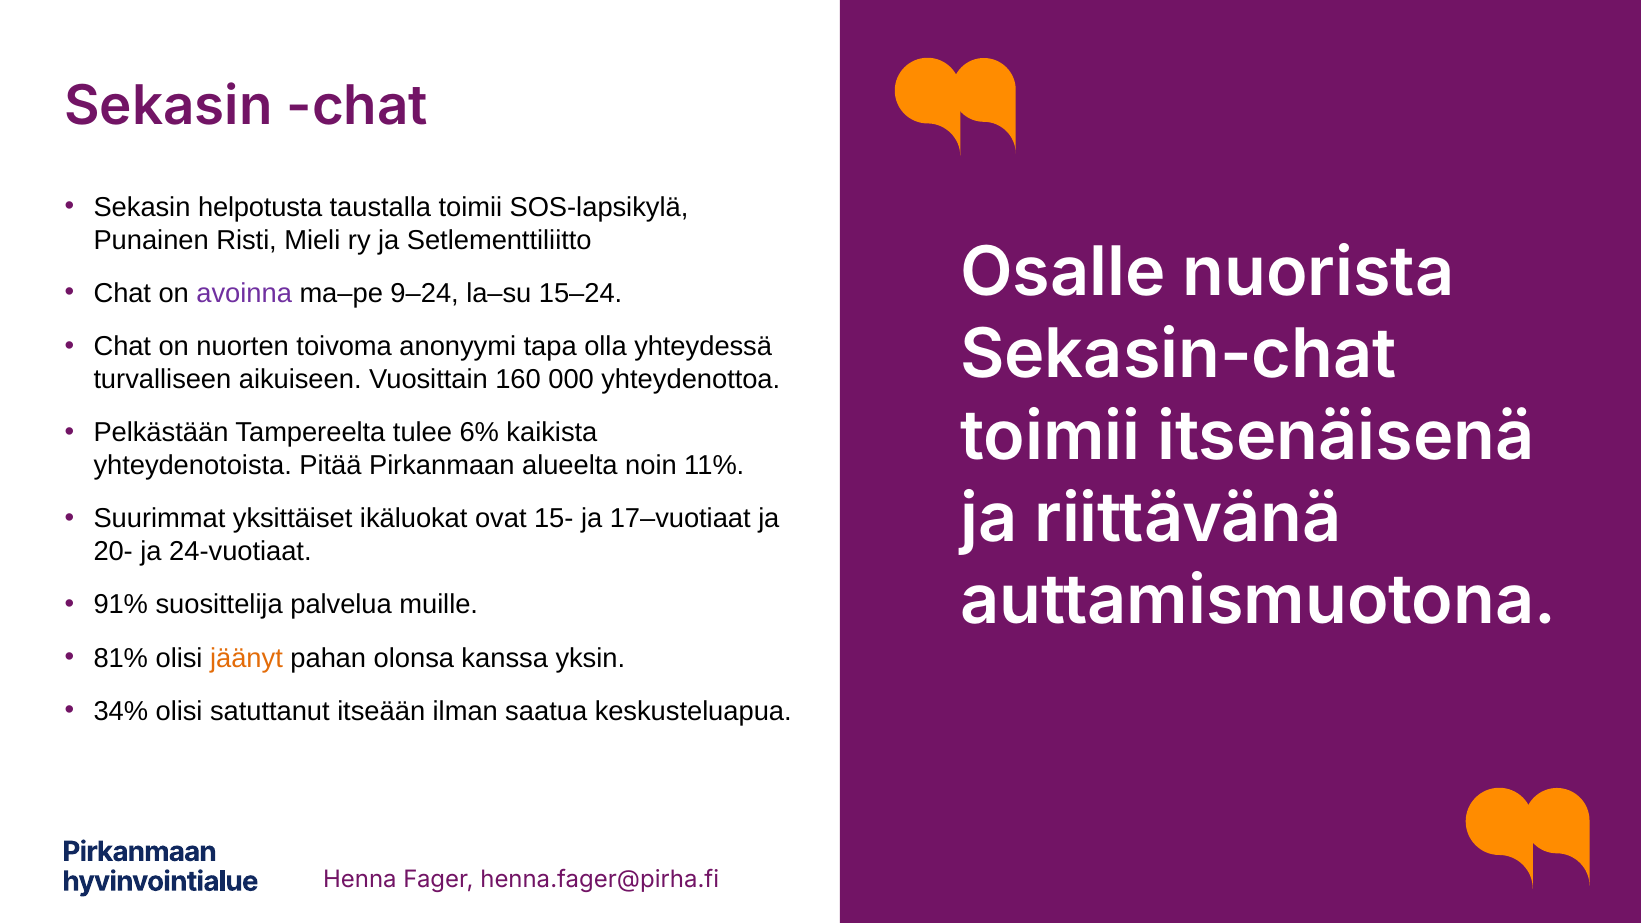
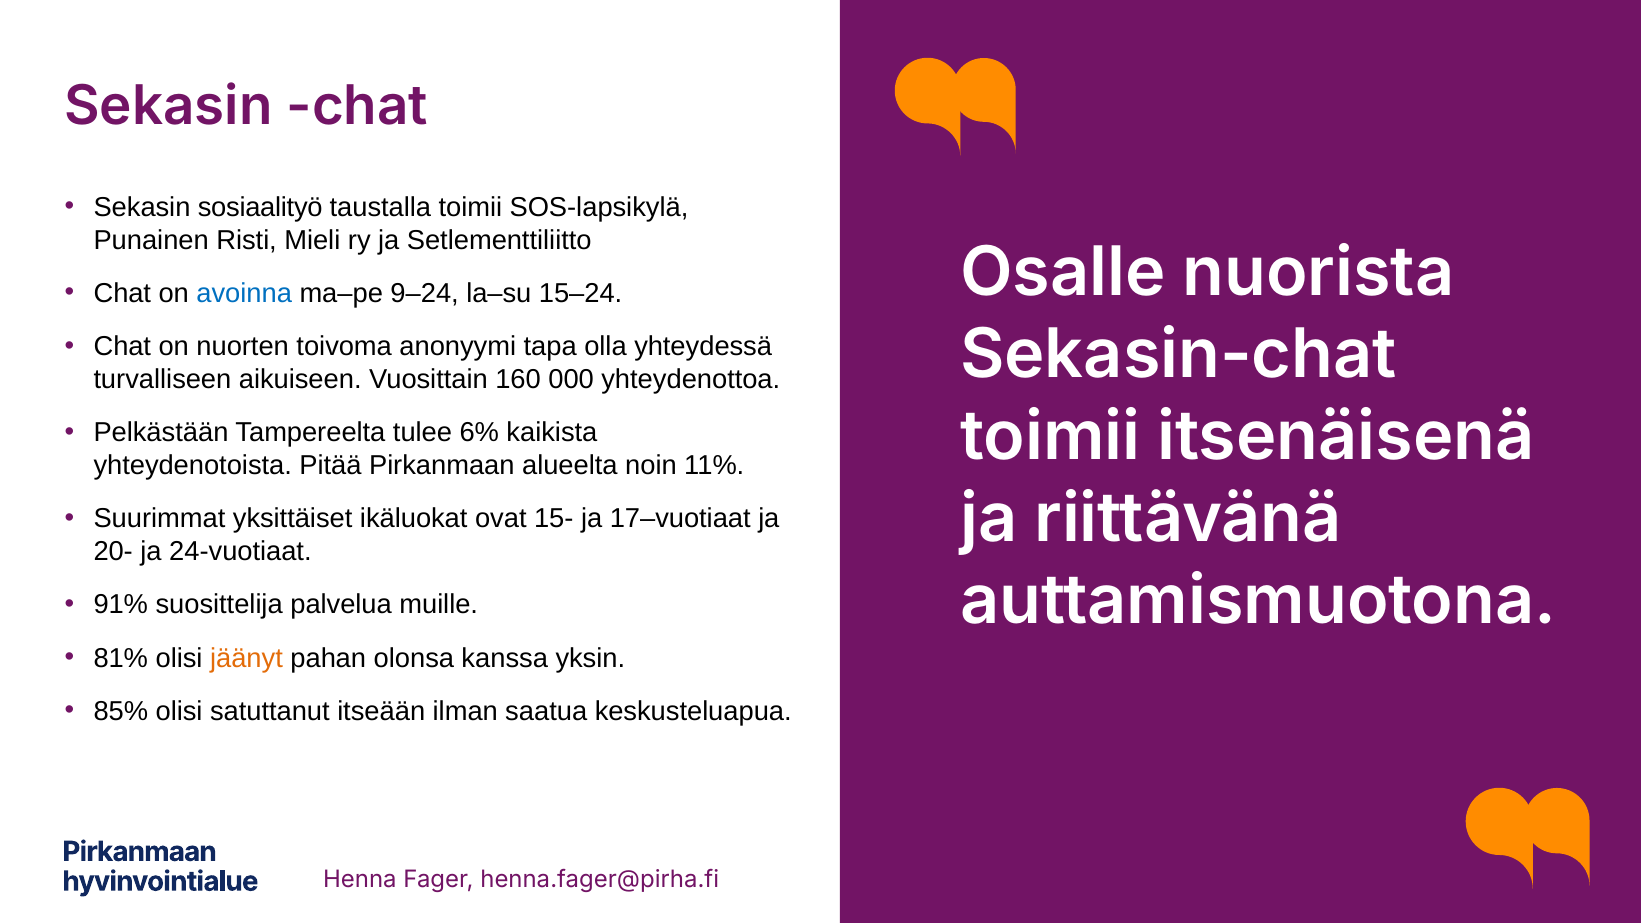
helpotusta: helpotusta -> sosiaalityö
avoinna colour: purple -> blue
34%: 34% -> 85%
